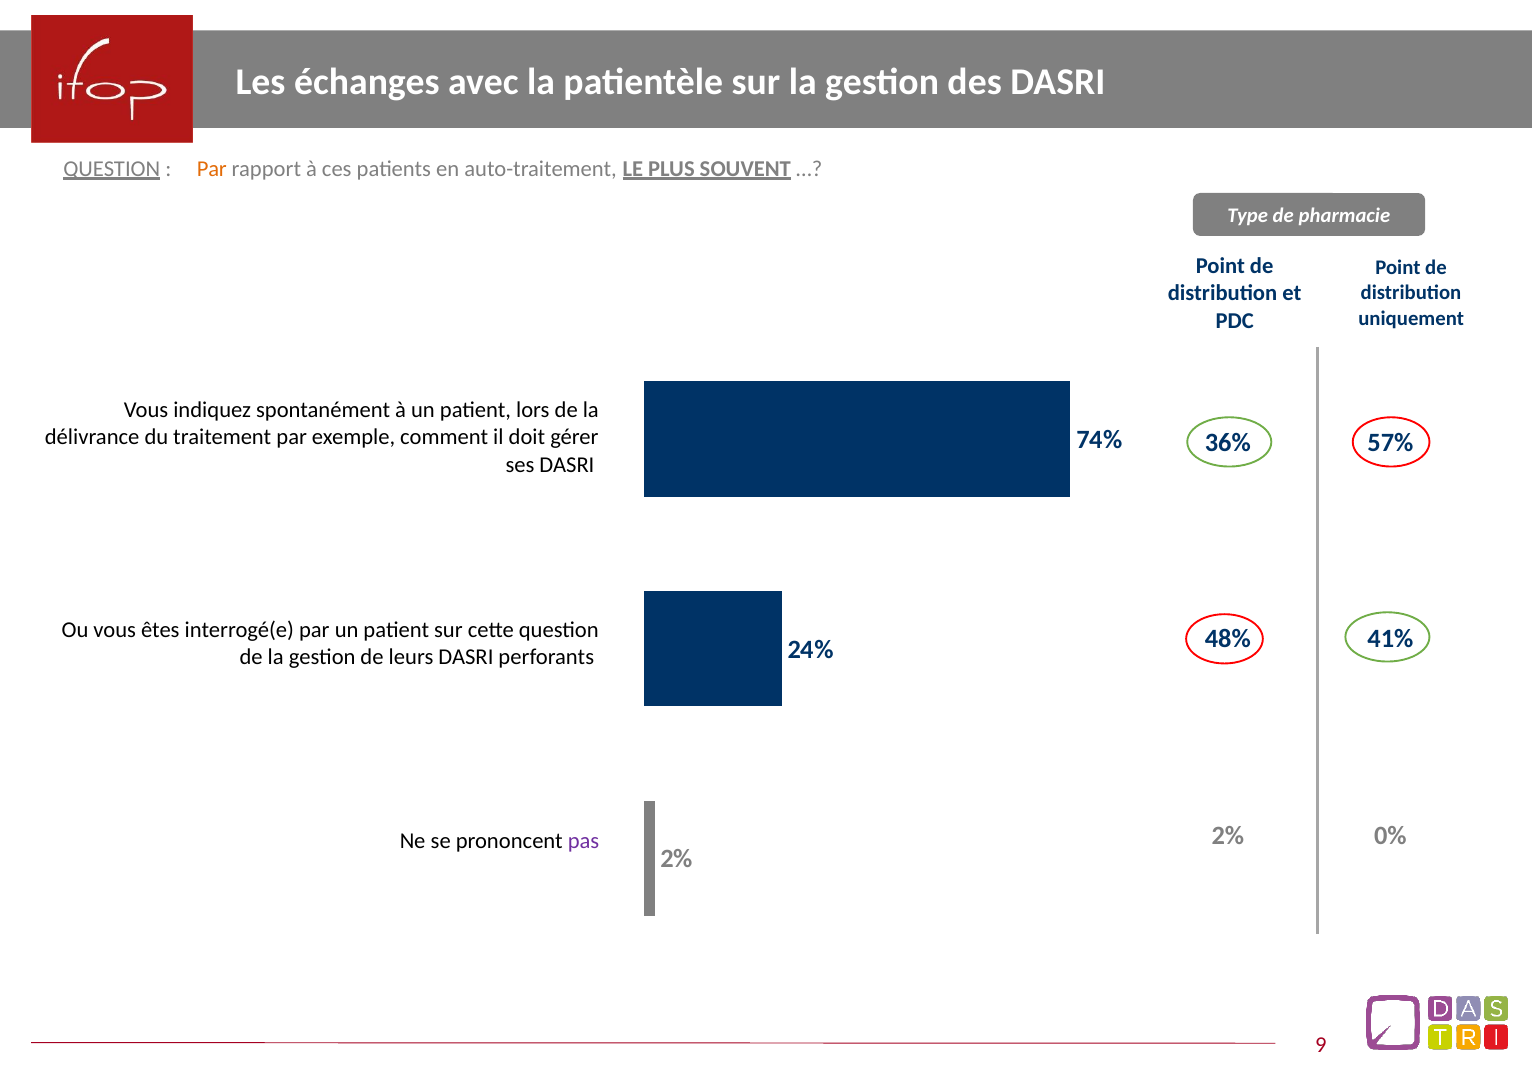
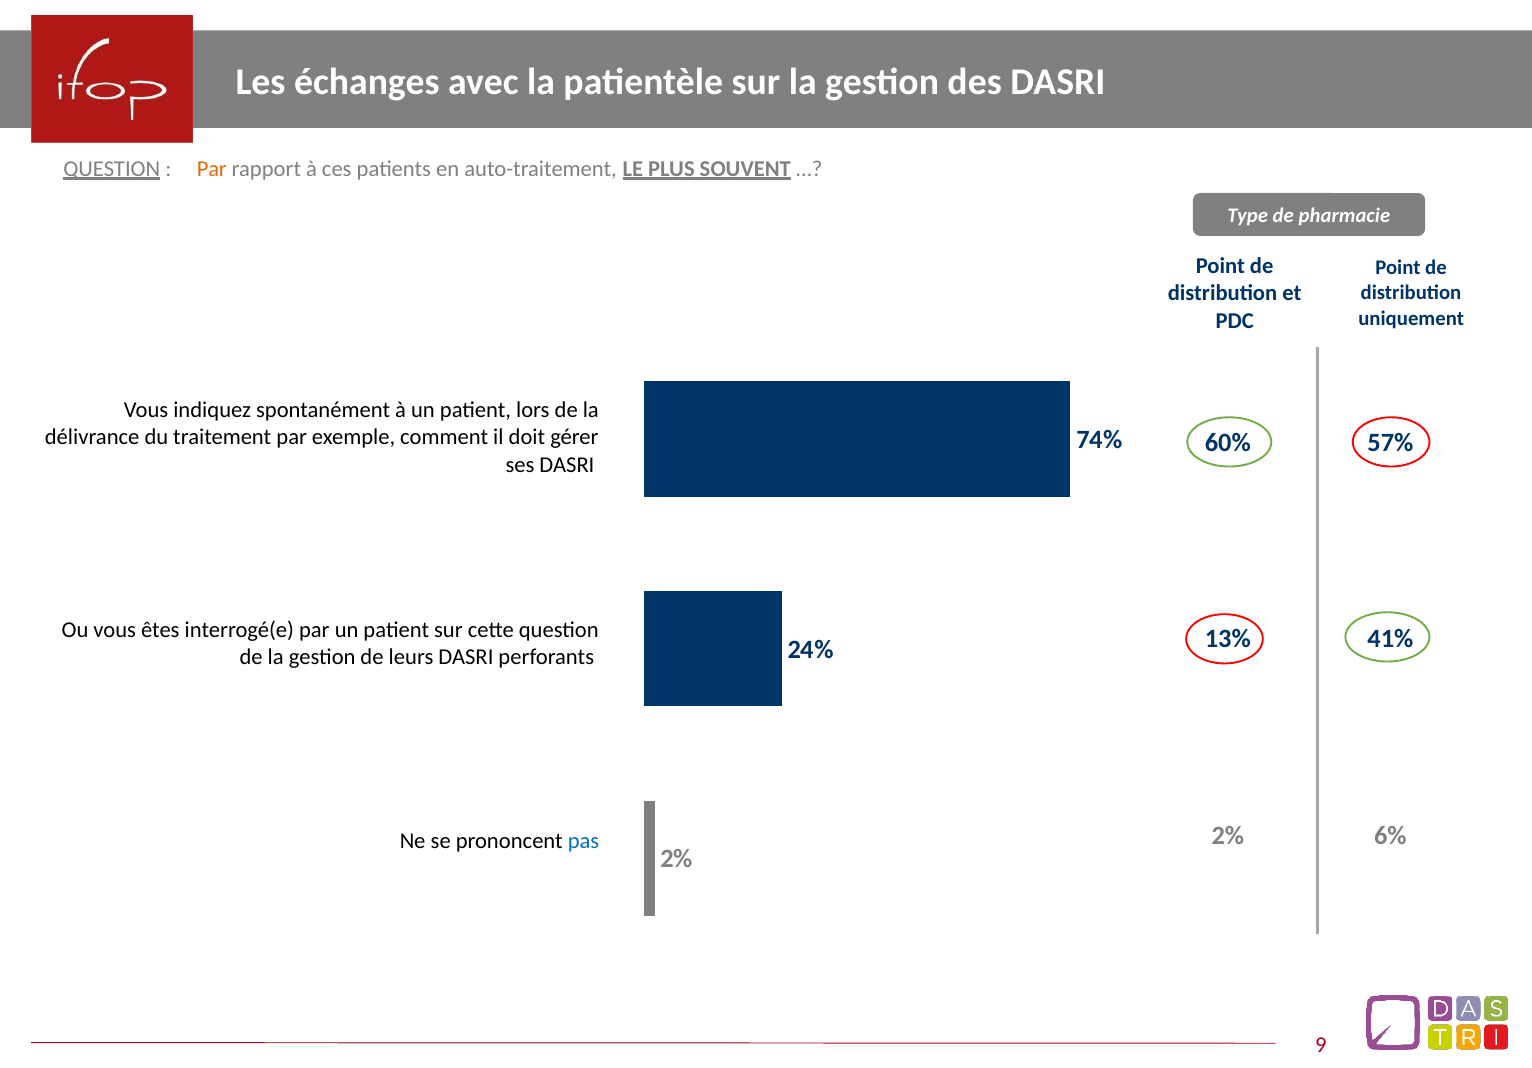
36%: 36% -> 60%
48%: 48% -> 13%
0%: 0% -> 6%
pas colour: purple -> blue
